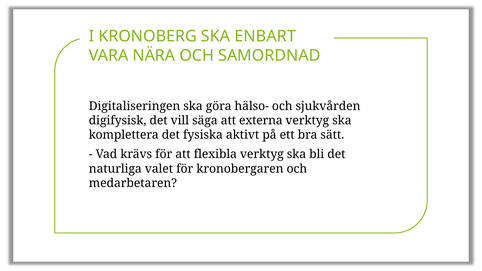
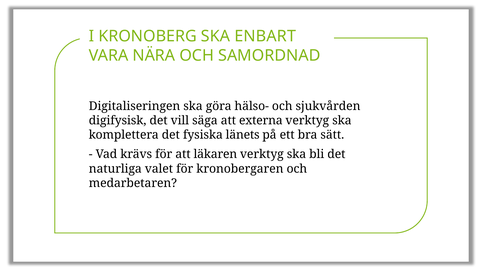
aktivt: aktivt -> länets
flexibla: flexibla -> läkaren
